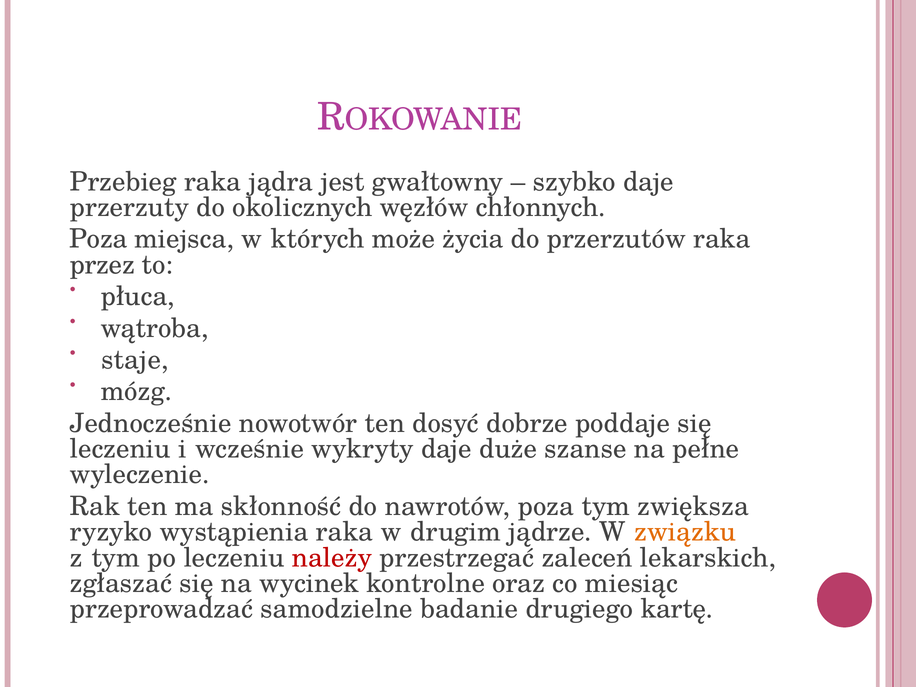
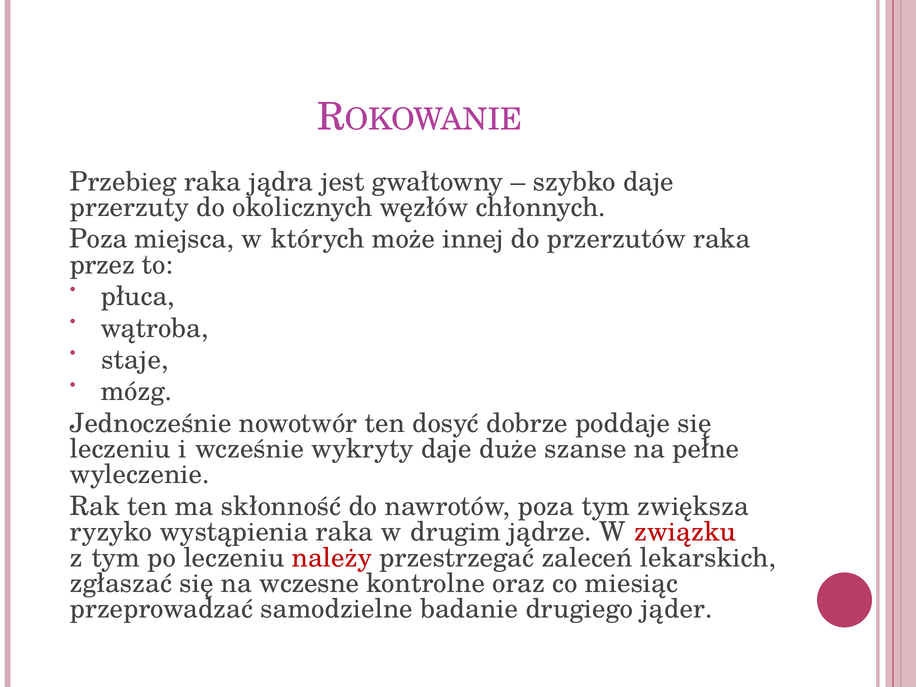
życia: życia -> innej
związku colour: orange -> red
wycinek: wycinek -> wczesne
kartę: kartę -> jąder
